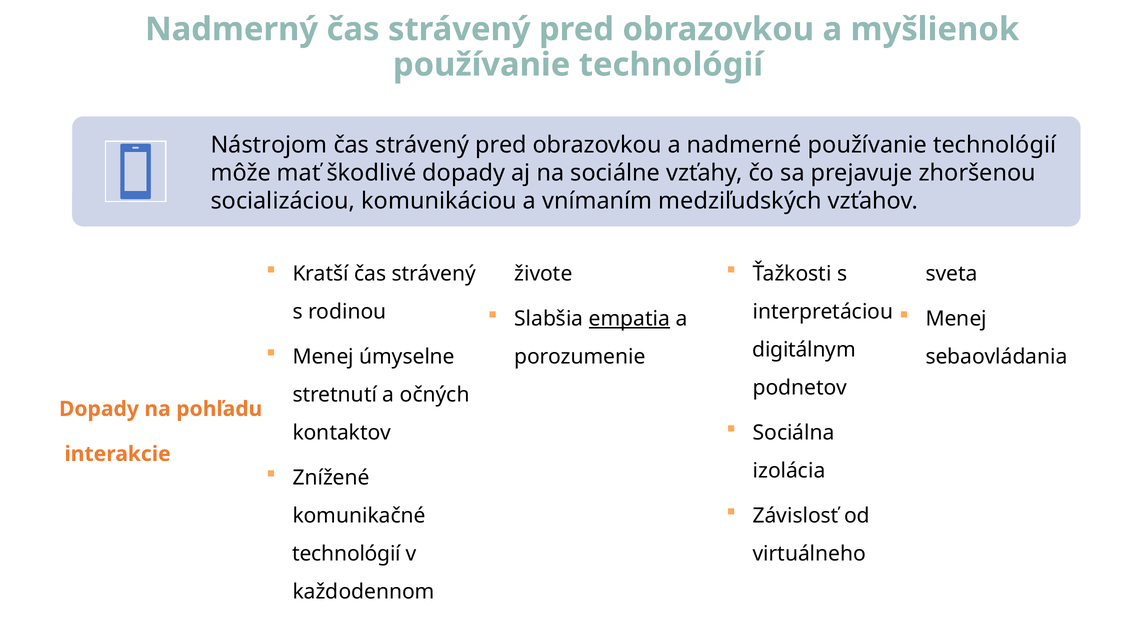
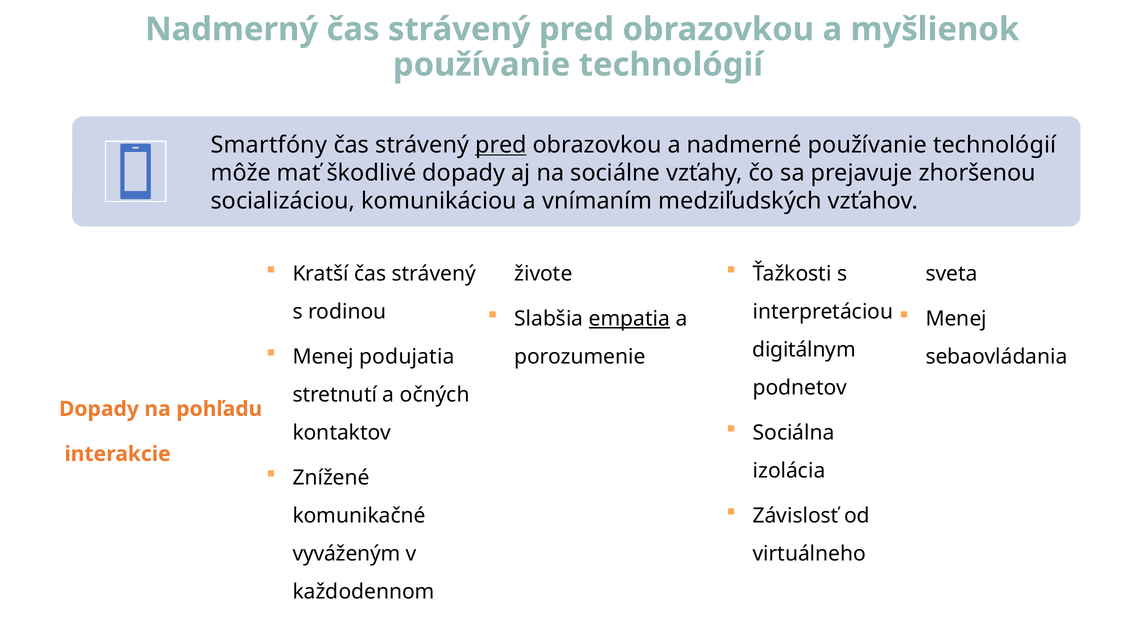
Nástrojom: Nástrojom -> Smartfóny
pred at (501, 145) underline: none -> present
úmyselne: úmyselne -> podujatia
technológií at (347, 553): technológií -> vyváženým
